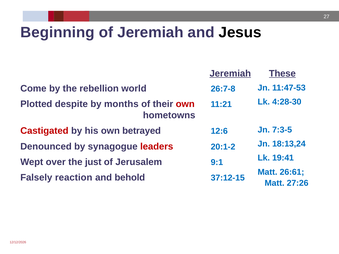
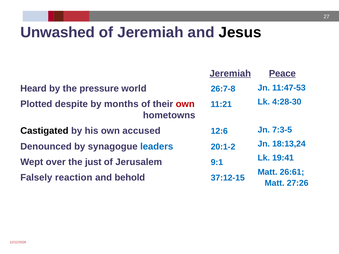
Beginning: Beginning -> Unwashed
These: These -> Peace
Come: Come -> Heard
rebellion: rebellion -> pressure
Castigated colour: red -> black
betrayed: betrayed -> accused
leaders colour: red -> blue
